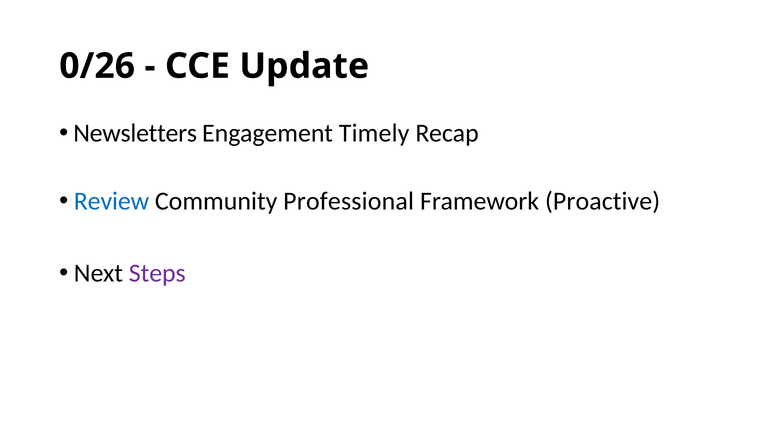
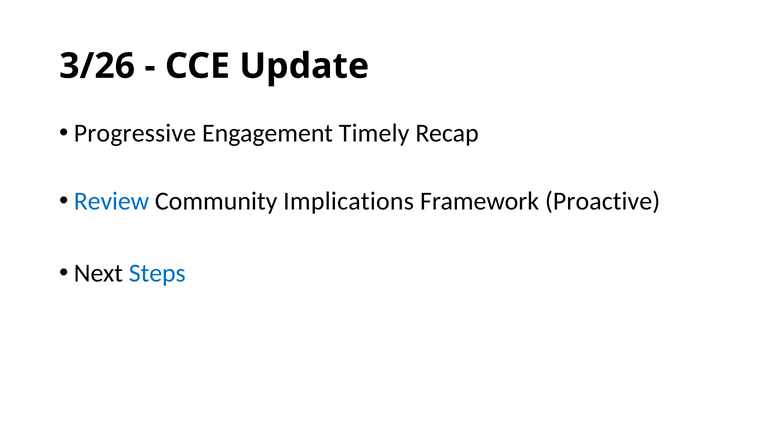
0/26: 0/26 -> 3/26
Newsletters: Newsletters -> Progressive
Professional: Professional -> Implications
Steps colour: purple -> blue
